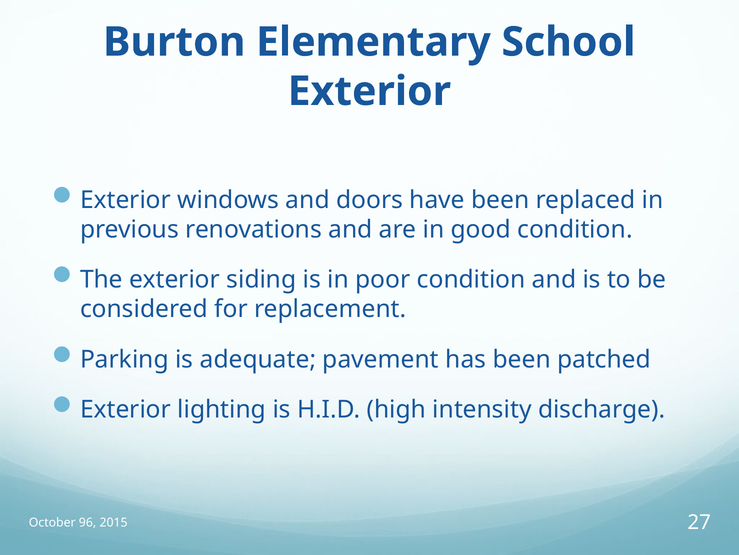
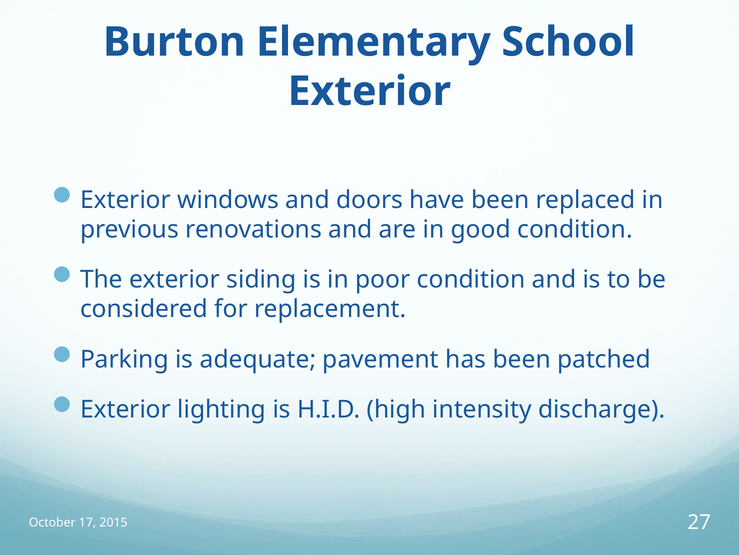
96: 96 -> 17
